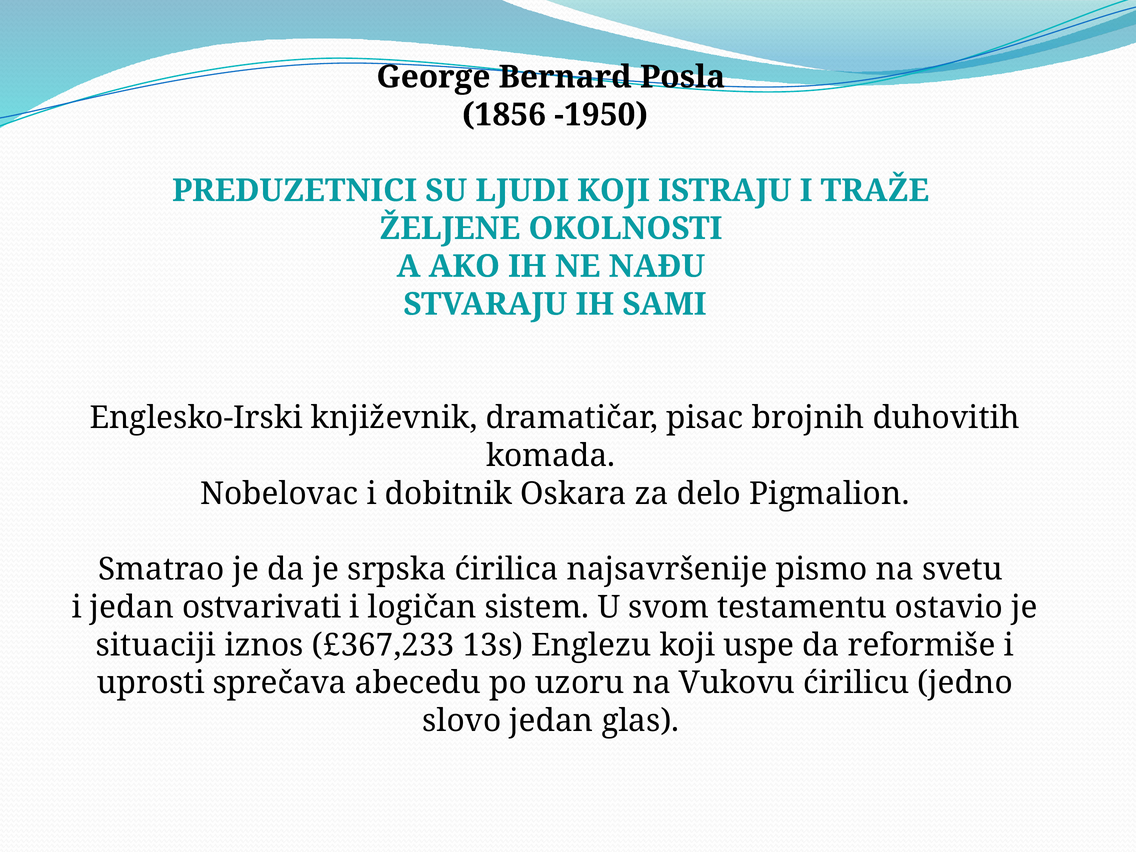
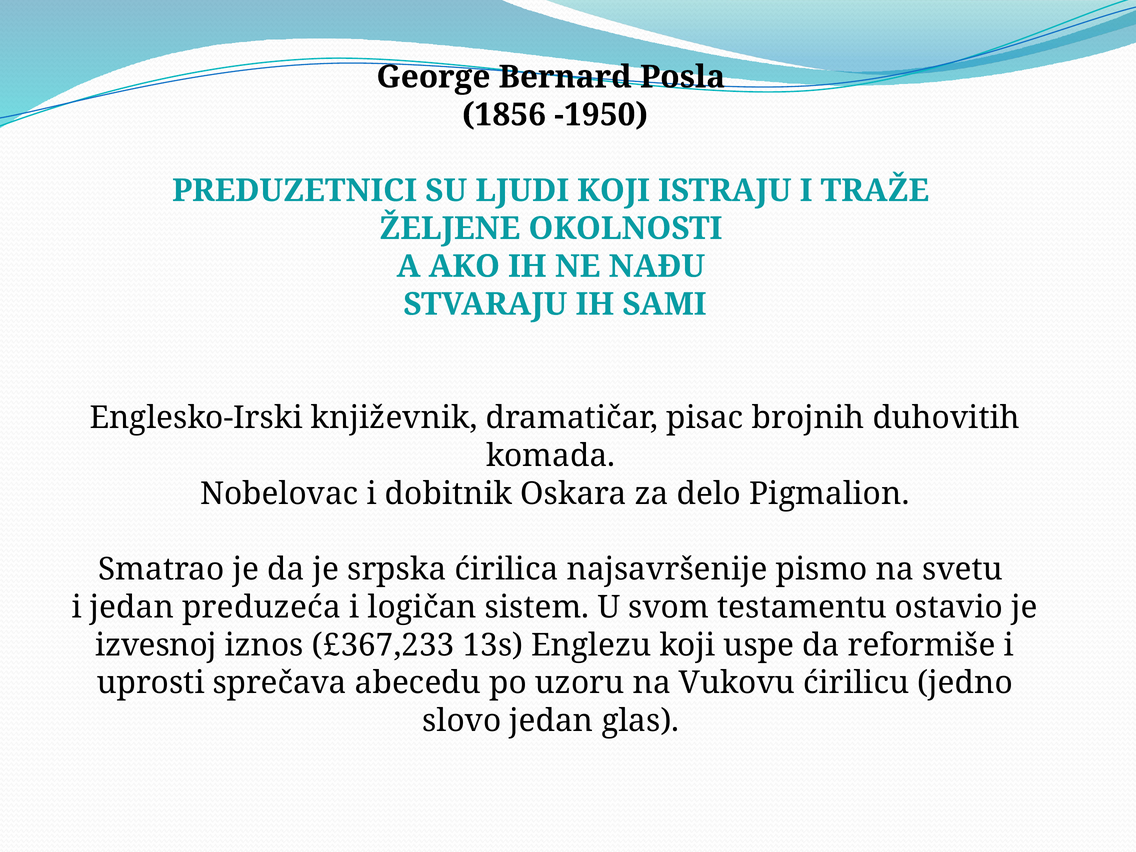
ostvarivati: ostvarivati -> preduzeća
situaciji: situaciji -> izvesnoj
